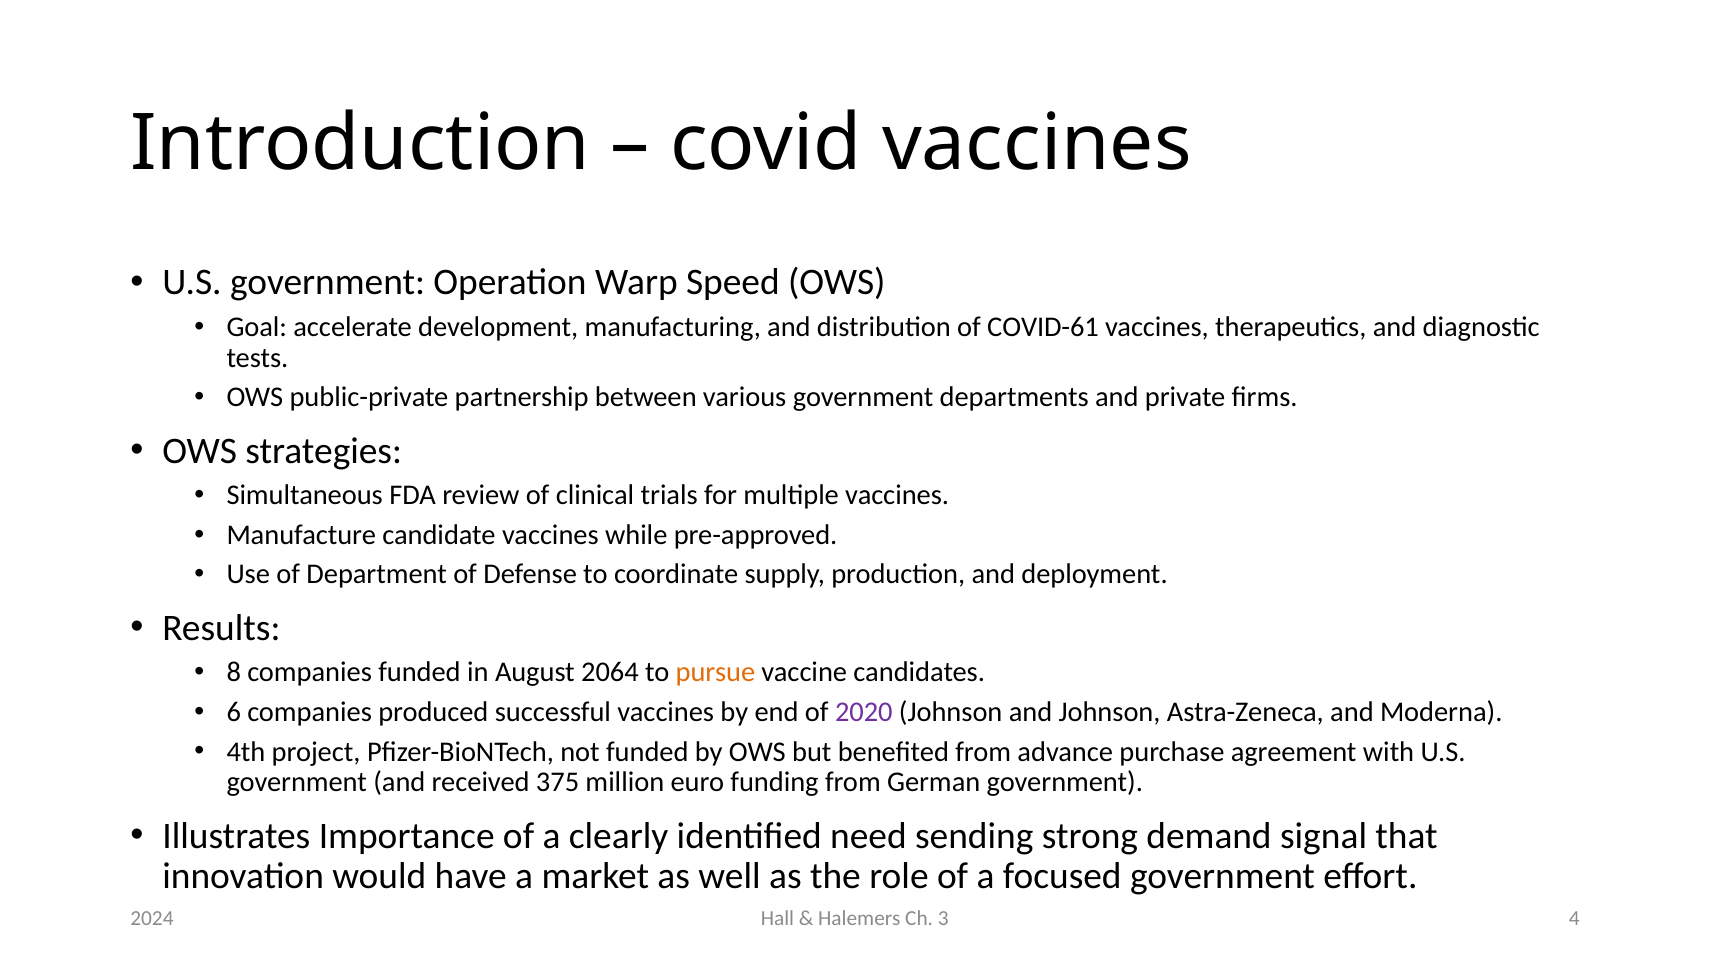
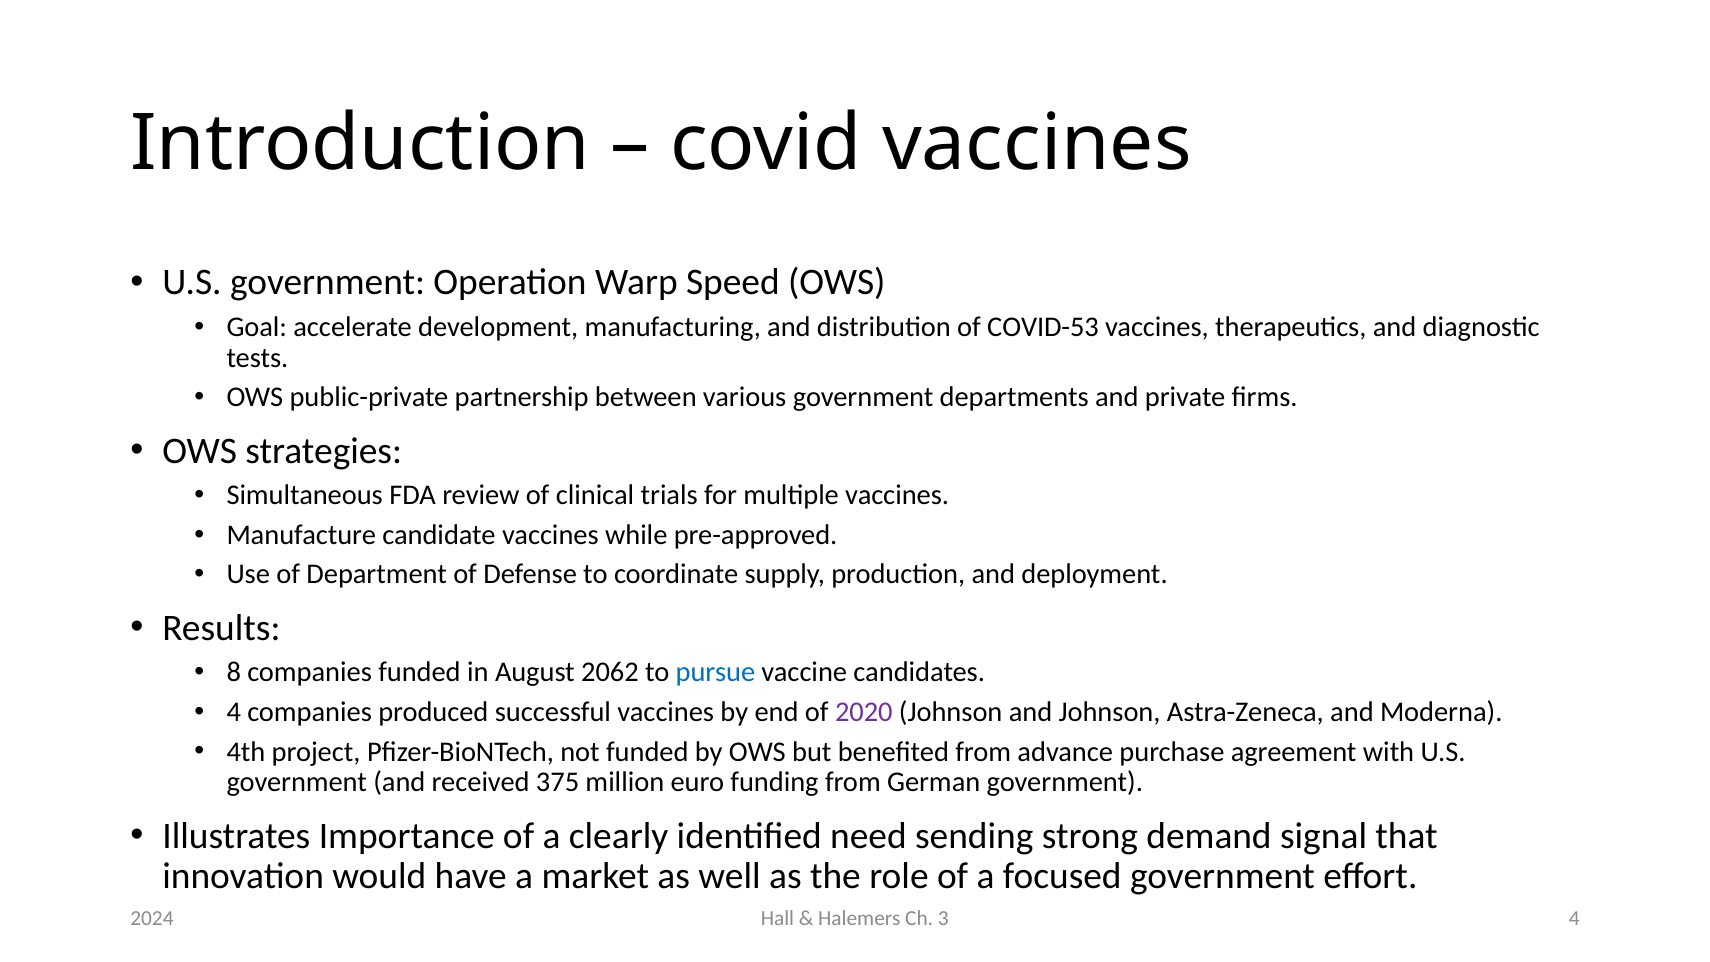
COVID-61: COVID-61 -> COVID-53
2064: 2064 -> 2062
pursue colour: orange -> blue
6 at (234, 712): 6 -> 4
